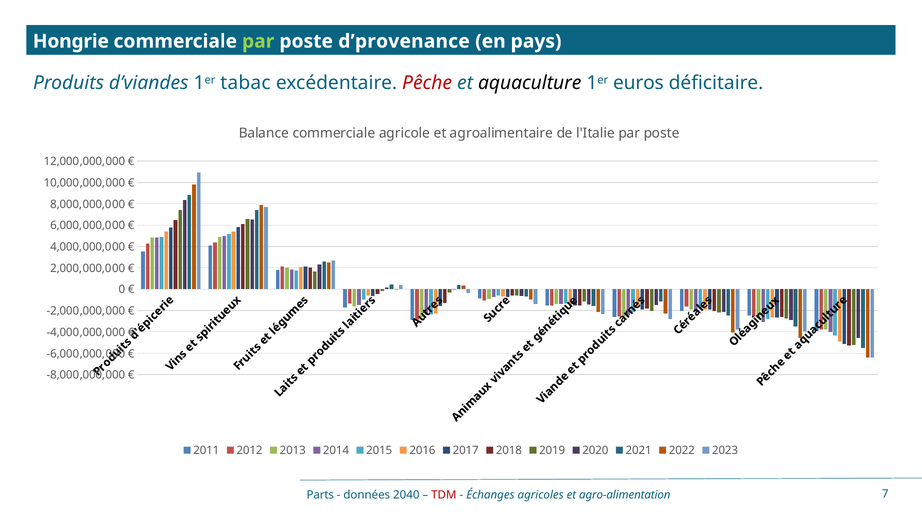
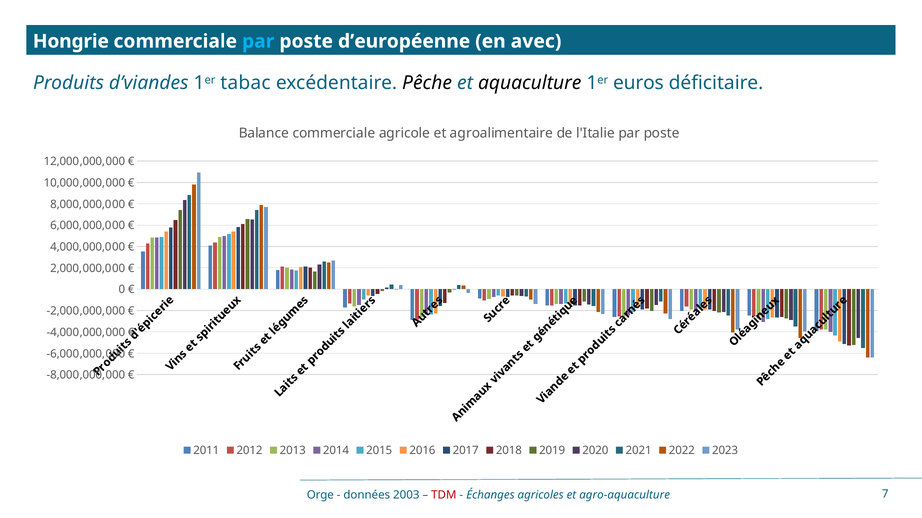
par at (258, 41) colour: light green -> light blue
d’provenance: d’provenance -> d’européenne
pays: pays -> avec
Pêche colour: red -> black
Parts: Parts -> Orge
2040: 2040 -> 2003
agro-alimentation: agro-alimentation -> agro-aquaculture
